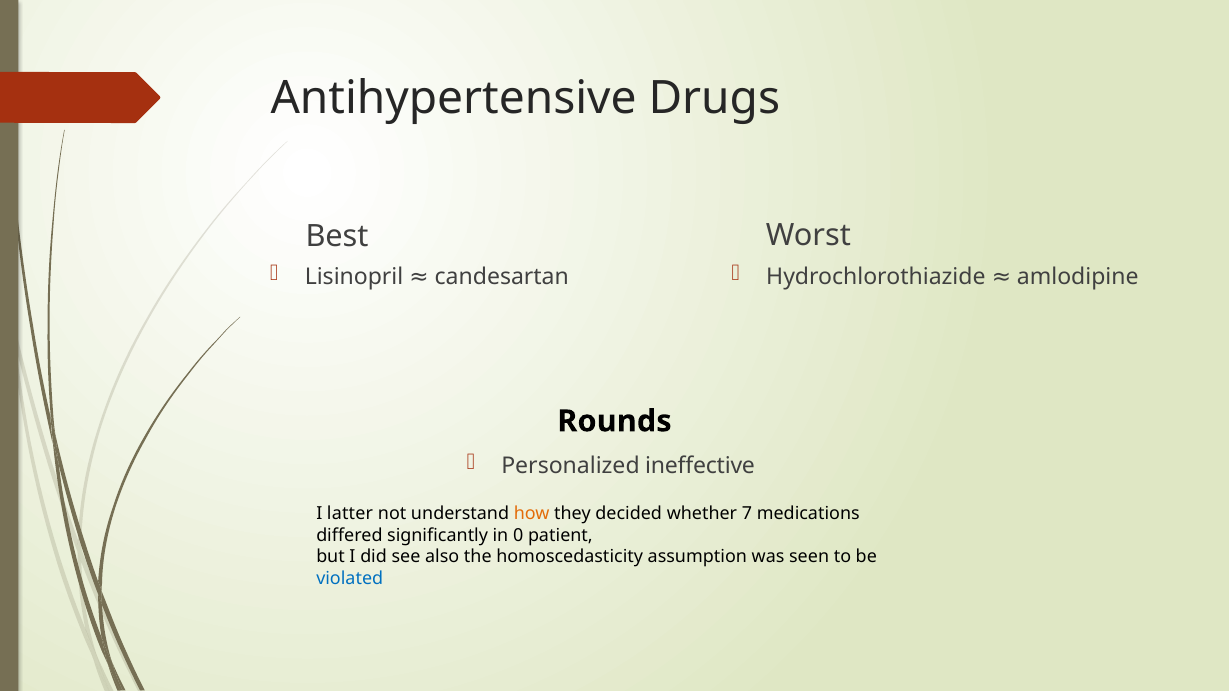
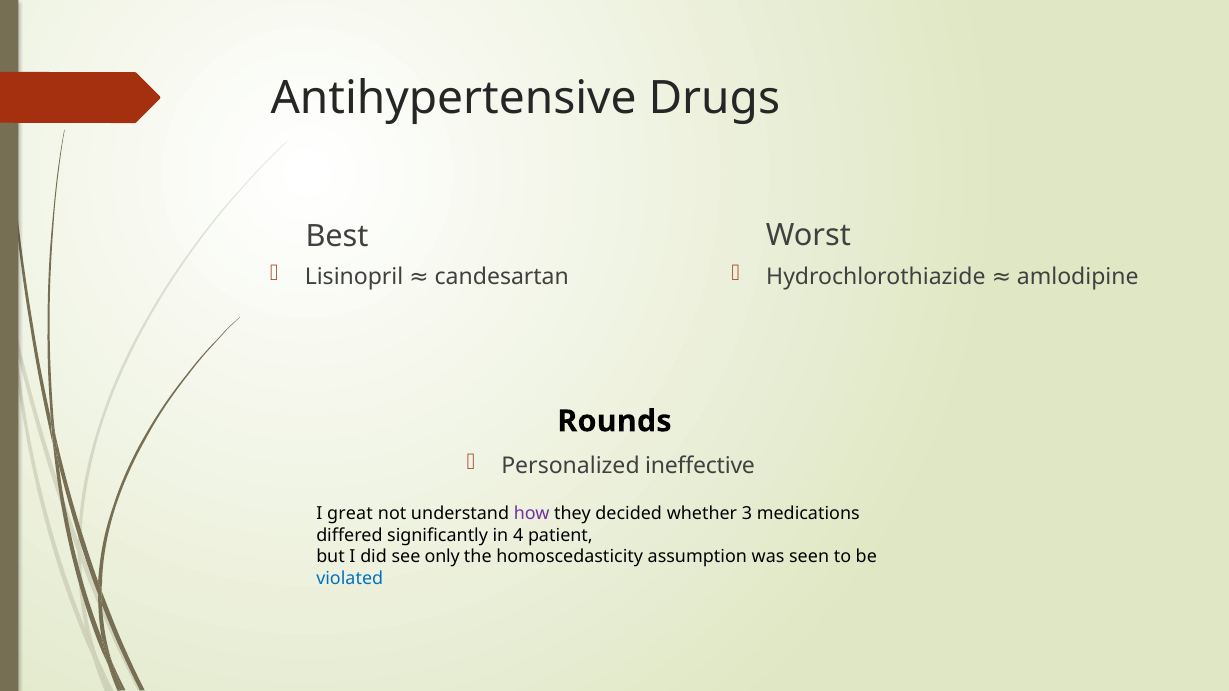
latter: latter -> great
how colour: orange -> purple
7: 7 -> 3
0: 0 -> 4
also: also -> only
